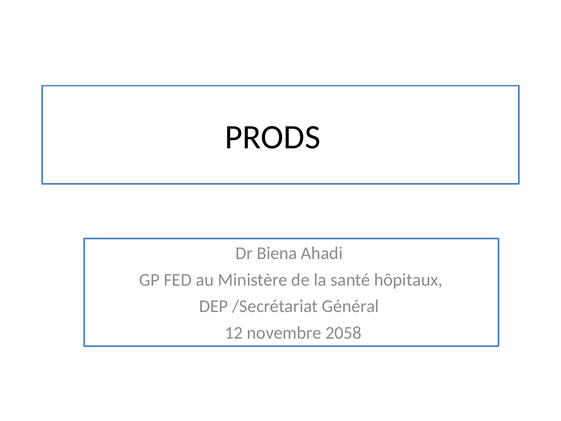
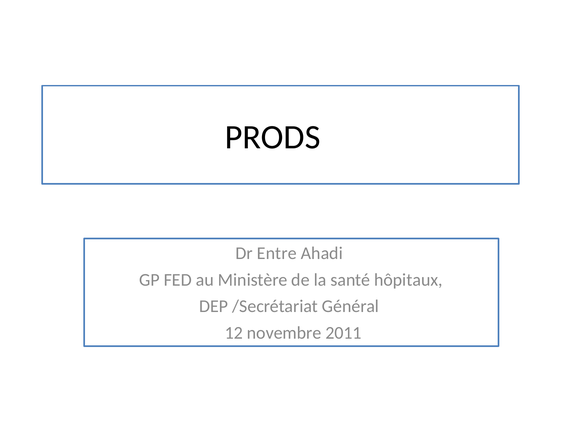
Biena: Biena -> Entre
2058: 2058 -> 2011
